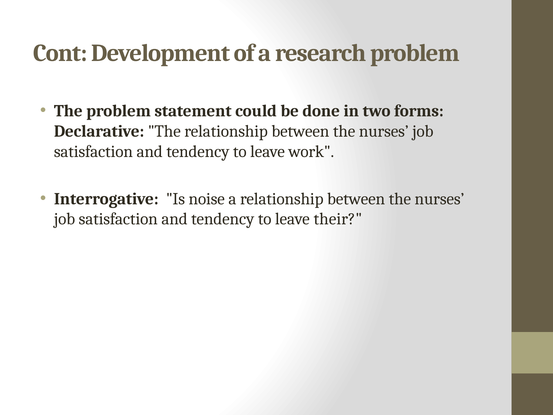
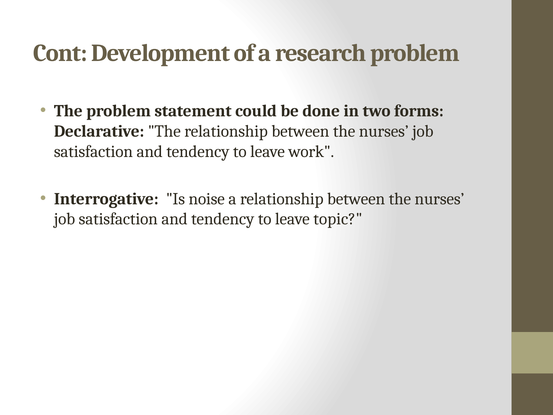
their: their -> topic
